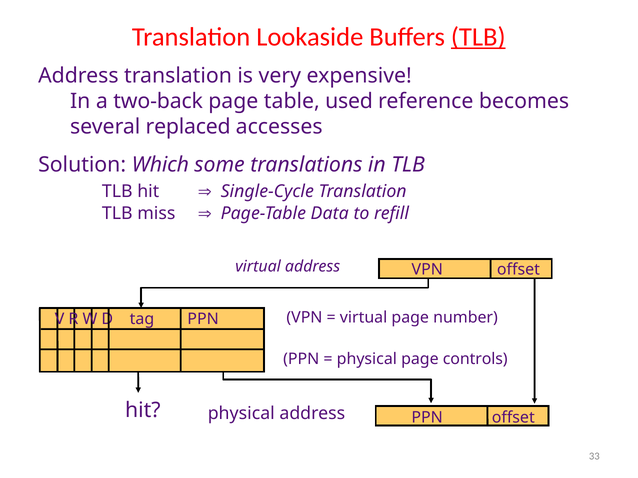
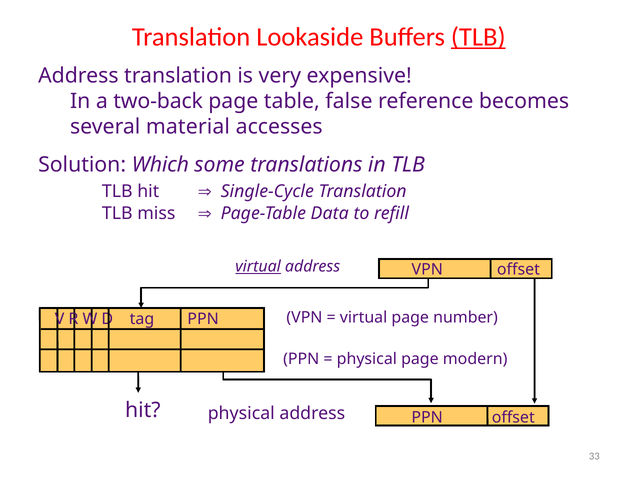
used: used -> false
replaced: replaced -> material
virtual at (258, 267) underline: none -> present
controls: controls -> modern
